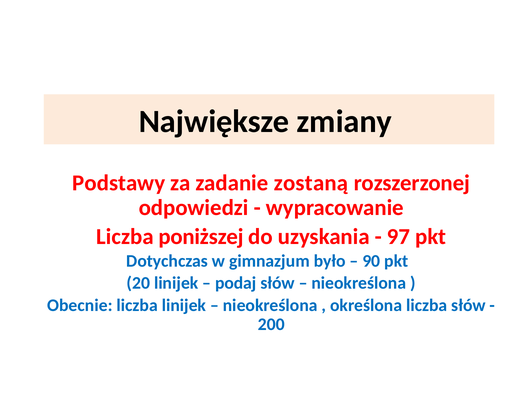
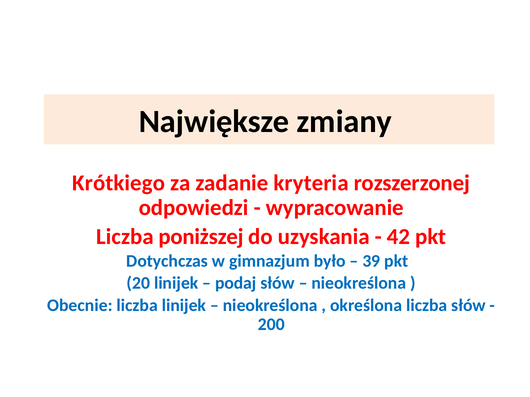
Podstawy: Podstawy -> Krótkiego
zostaną: zostaną -> kryteria
97: 97 -> 42
90: 90 -> 39
